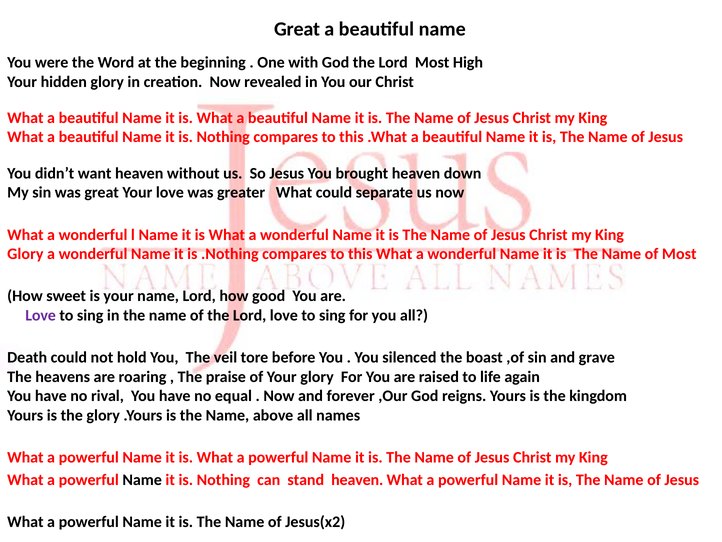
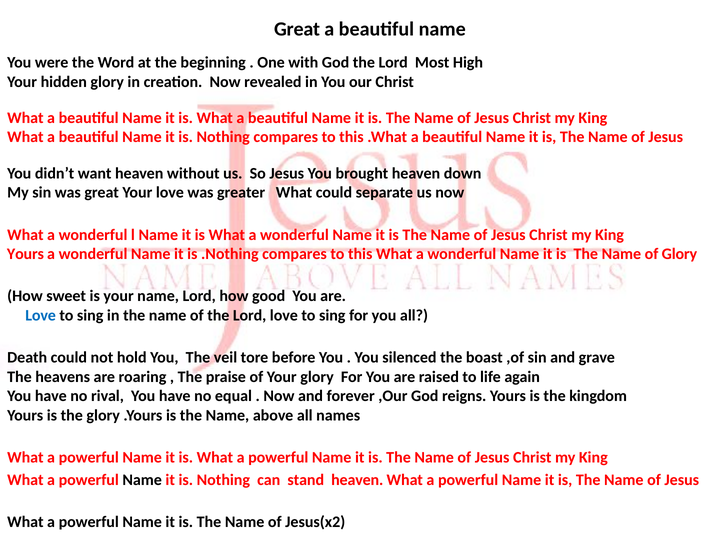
Glory at (25, 254): Glory -> Yours
of Most: Most -> Glory
Love at (41, 315) colour: purple -> blue
